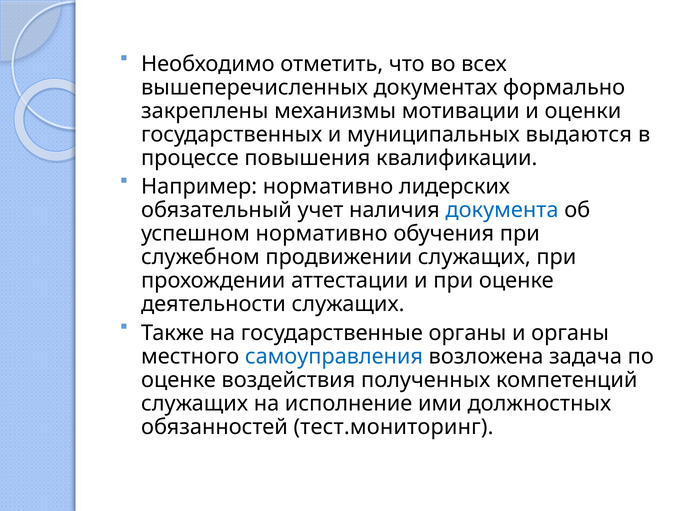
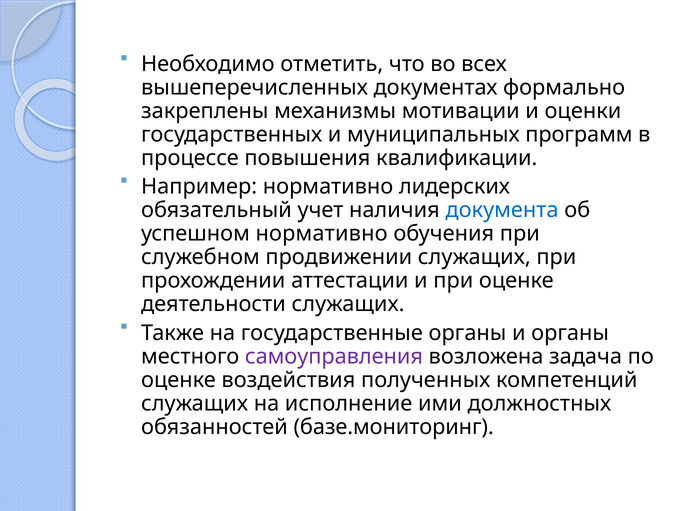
выдаются: выдаются -> программ
самоуправления colour: blue -> purple
тест.мониторинг: тест.мониторинг -> базе.мониторинг
